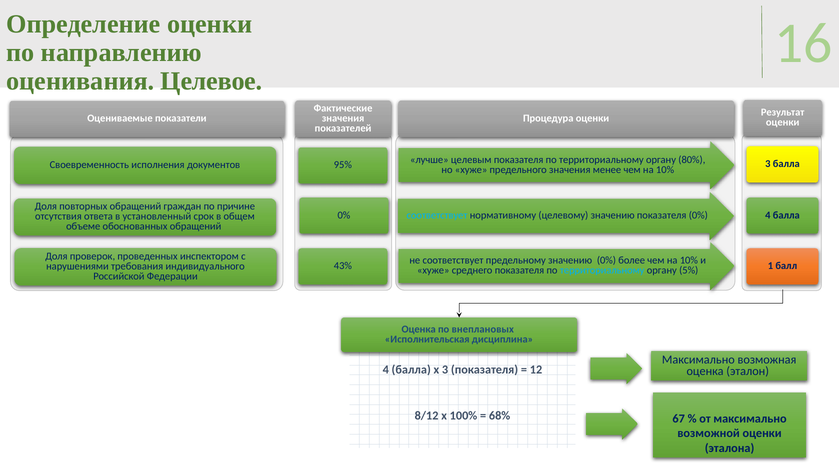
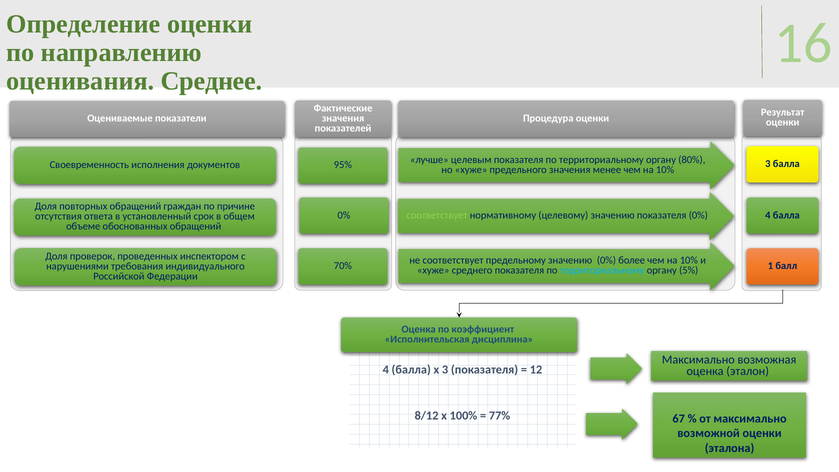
Целевое: Целевое -> Среднее
соответствует at (437, 215) colour: light blue -> light green
43%: 43% -> 70%
внеплановых: внеплановых -> коэффициент
68%: 68% -> 77%
